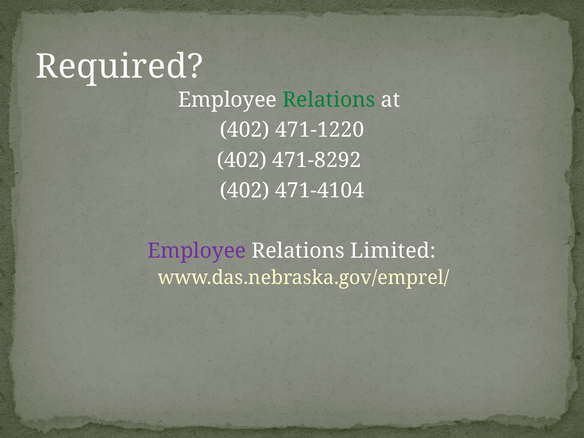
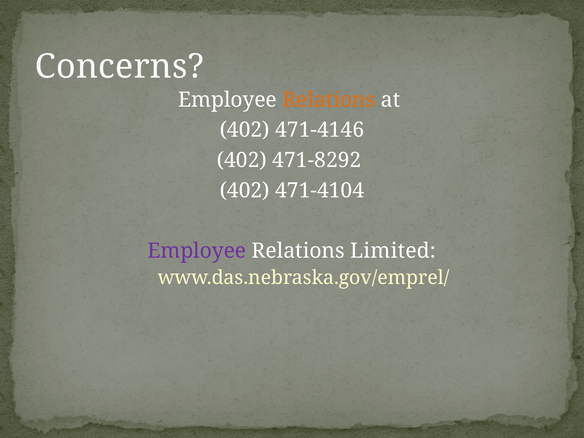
Required: Required -> Concerns
Relations at (329, 100) colour: green -> orange
471-1220: 471-1220 -> 471-4146
